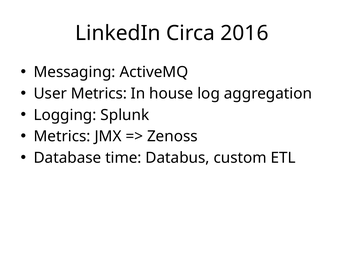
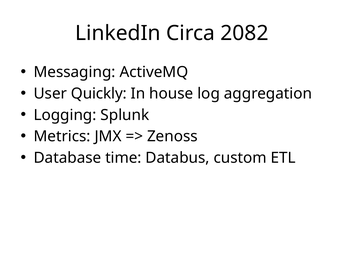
2016: 2016 -> 2082
User Metrics: Metrics -> Quickly
